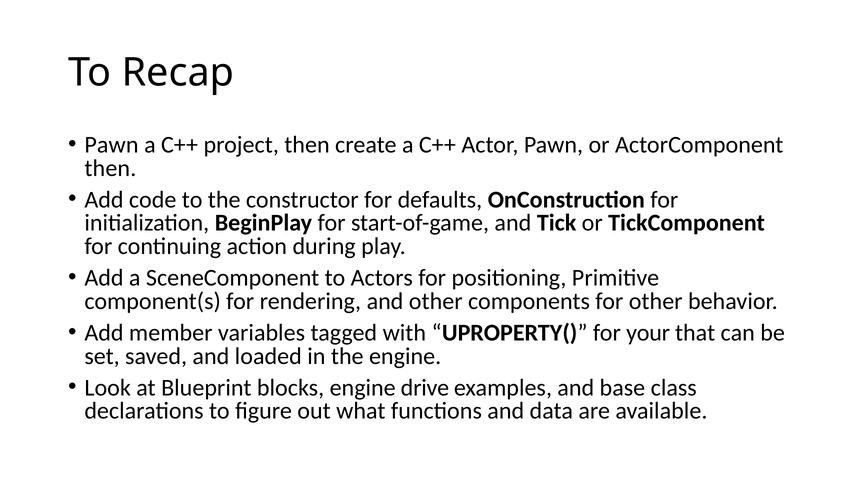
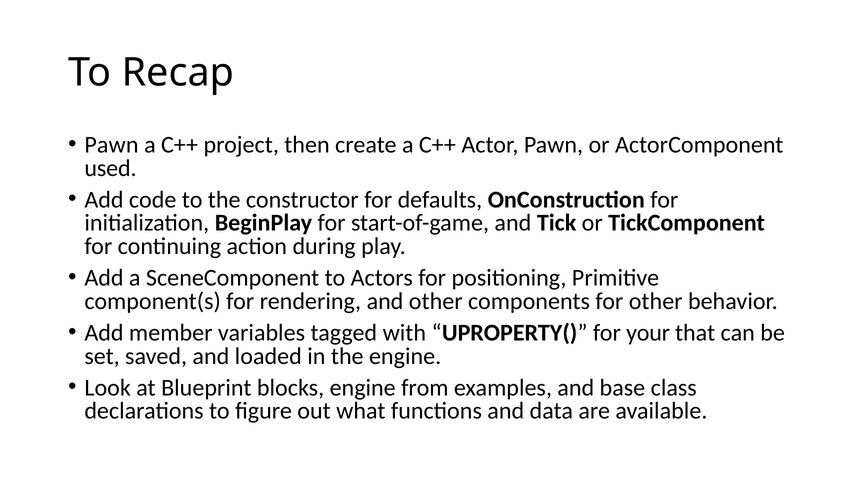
then at (110, 168): then -> used
drive: drive -> from
